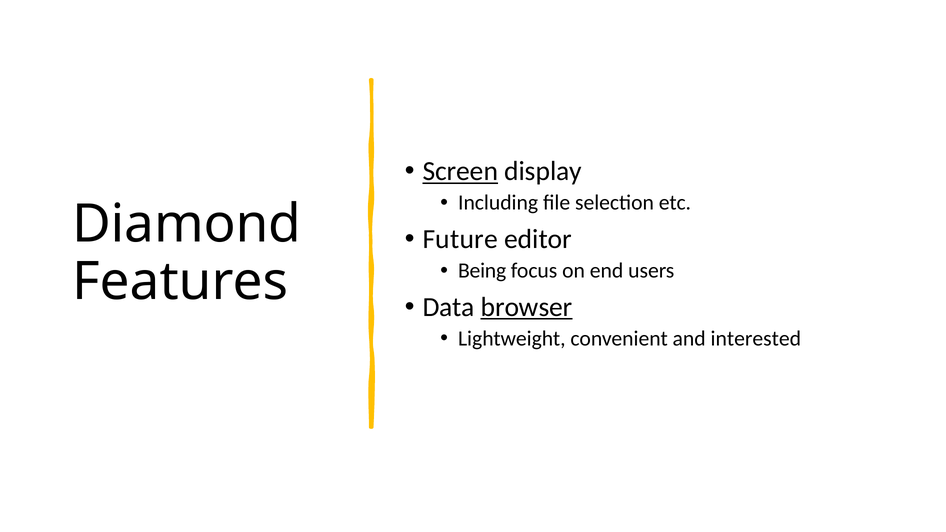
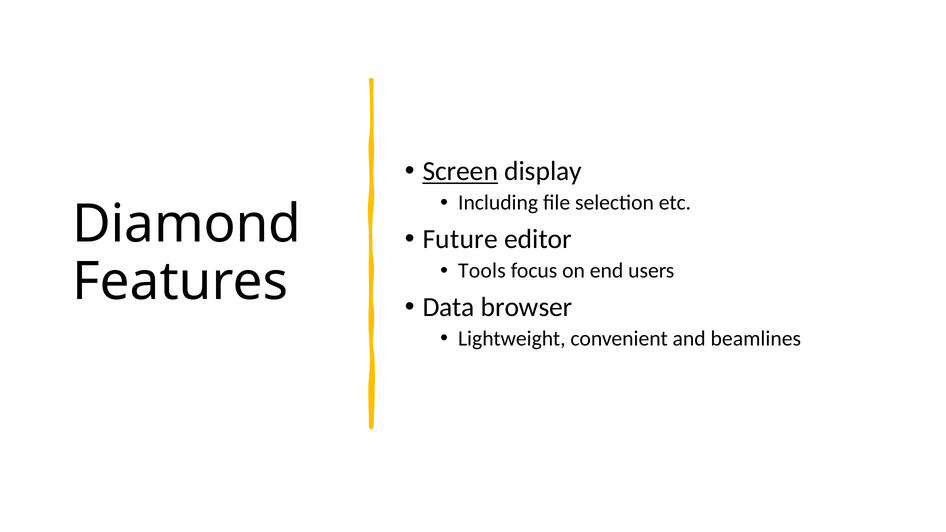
Being: Being -> Tools
browser underline: present -> none
interested: interested -> beamlines
